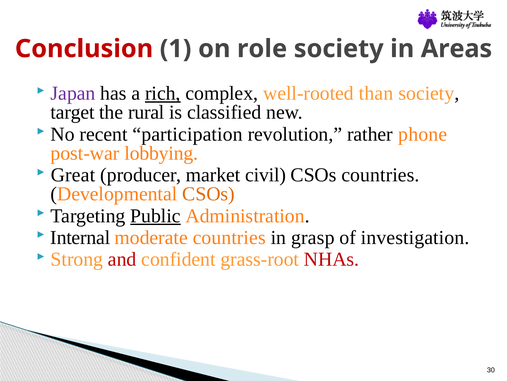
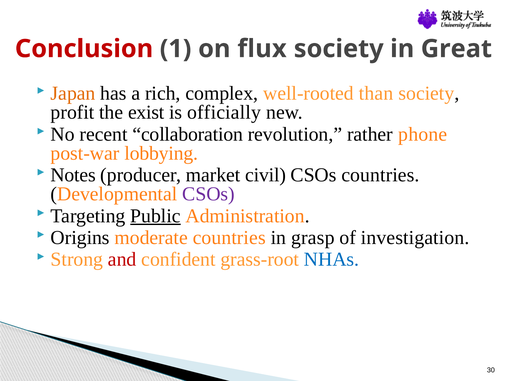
role: role -> flux
Areas: Areas -> Great
Japan colour: purple -> orange
rich underline: present -> none
target: target -> profit
rural: rural -> exist
classified: classified -> officially
participation: participation -> collaboration
Great: Great -> Notes
CSOs at (209, 194) colour: orange -> purple
Internal: Internal -> Origins
NHAs colour: red -> blue
